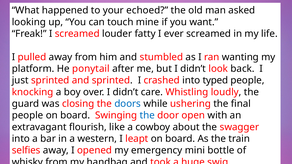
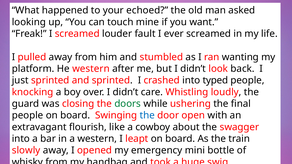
fatty: fatty -> fault
He ponytail: ponytail -> western
doors colour: blue -> green
selfies: selfies -> slowly
